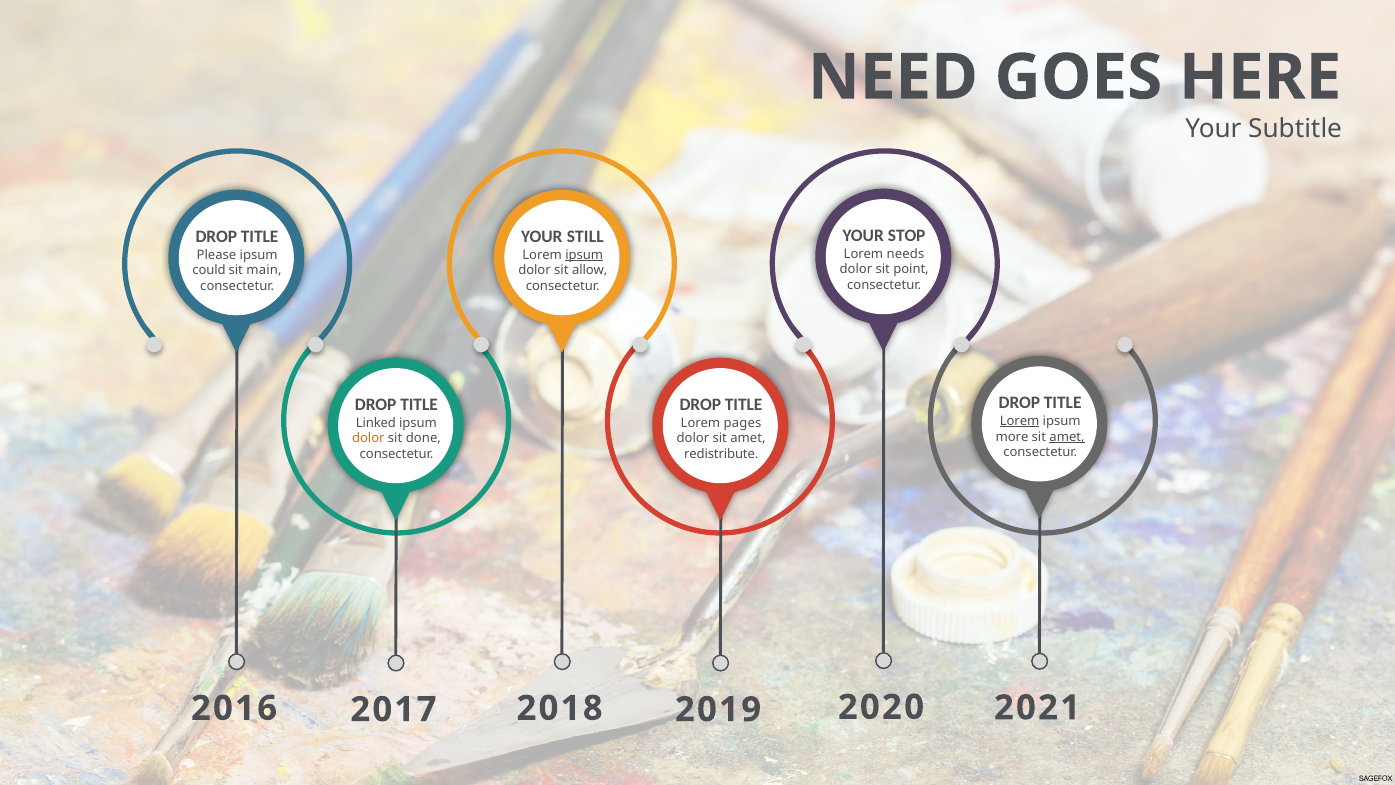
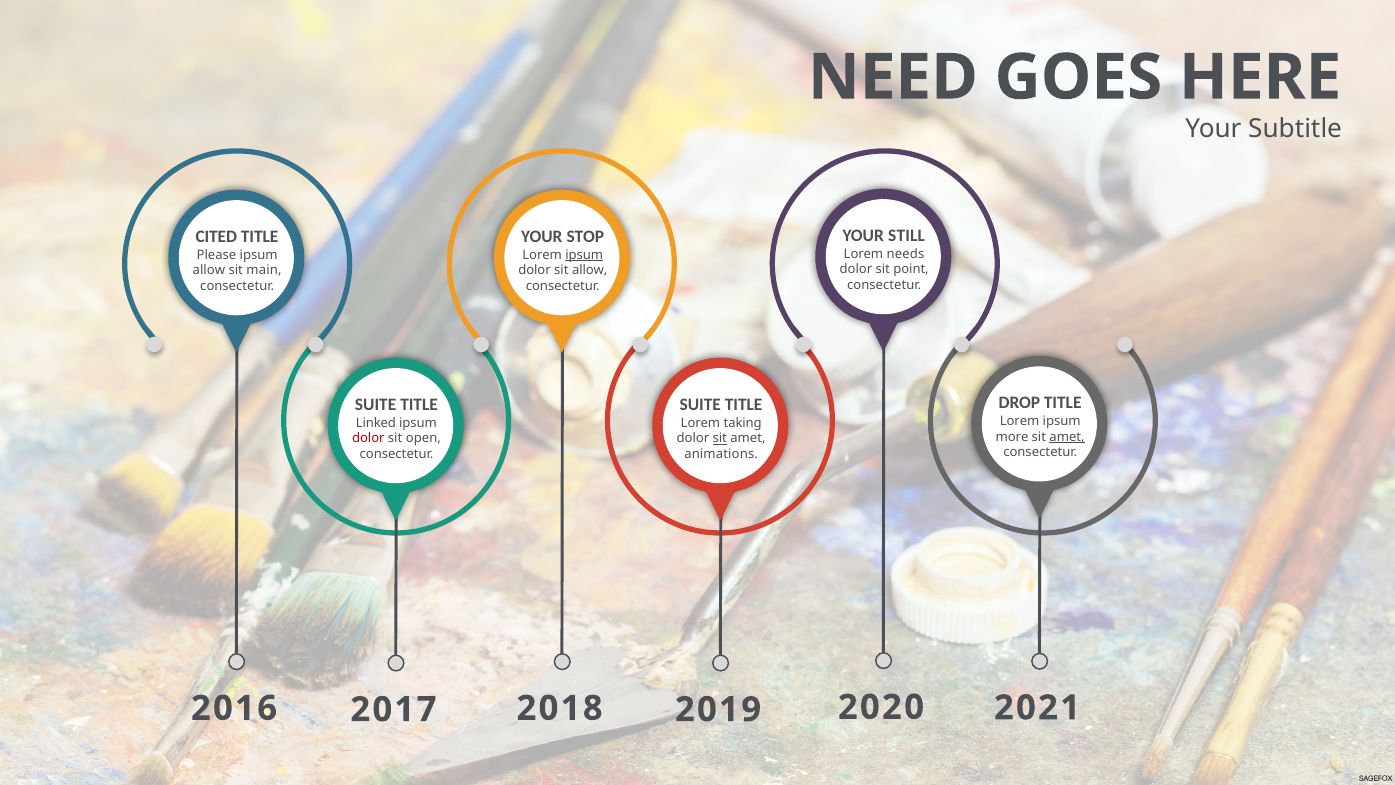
STOP: STOP -> STILL
DROP at (216, 237): DROP -> CITED
STILL: STILL -> STOP
could at (209, 270): could -> allow
DROP at (376, 405): DROP -> SUITE
DROP at (700, 405): DROP -> SUITE
Lorem at (1020, 421) underline: present -> none
pages: pages -> taking
dolor at (368, 438) colour: orange -> red
done: done -> open
sit at (720, 438) underline: none -> present
redistribute: redistribute -> animations
